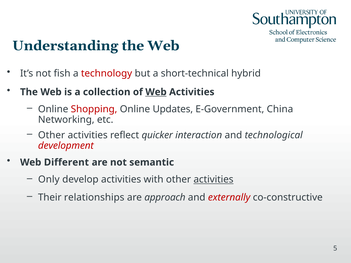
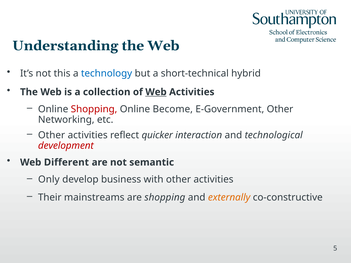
fish: fish -> this
technology colour: red -> blue
Updates: Updates -> Become
E-Government China: China -> Other
develop activities: activities -> business
activities at (213, 180) underline: present -> none
relationships: relationships -> mainstreams
are approach: approach -> shopping
externally colour: red -> orange
